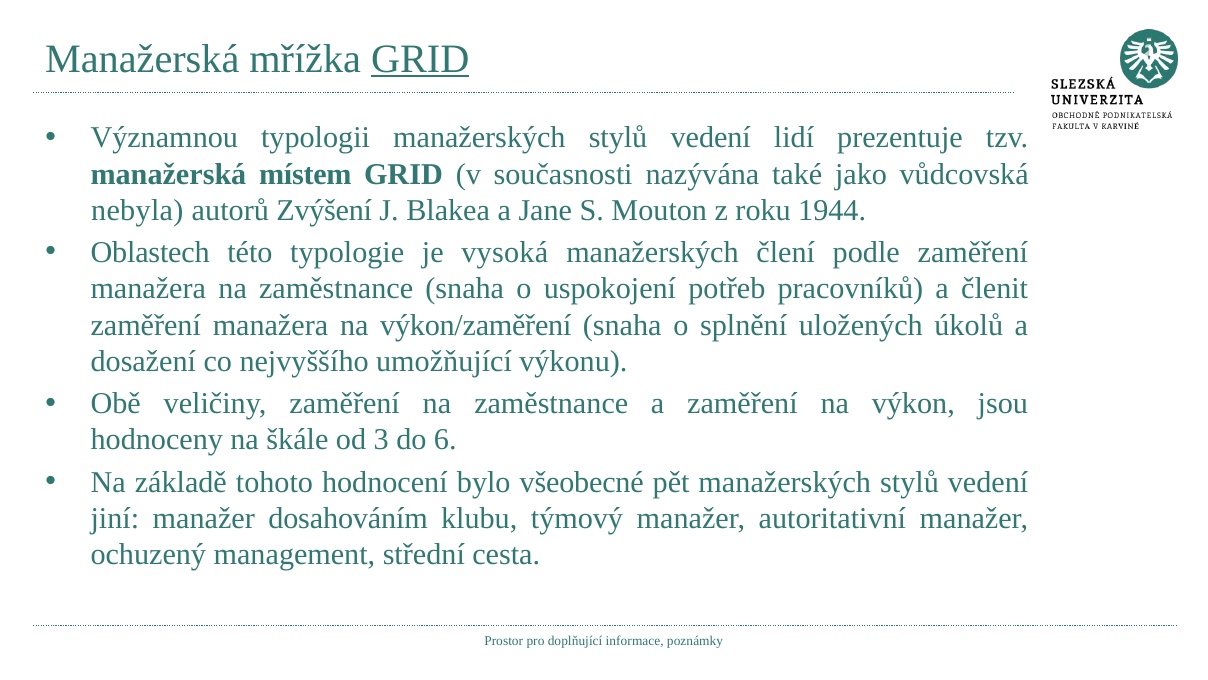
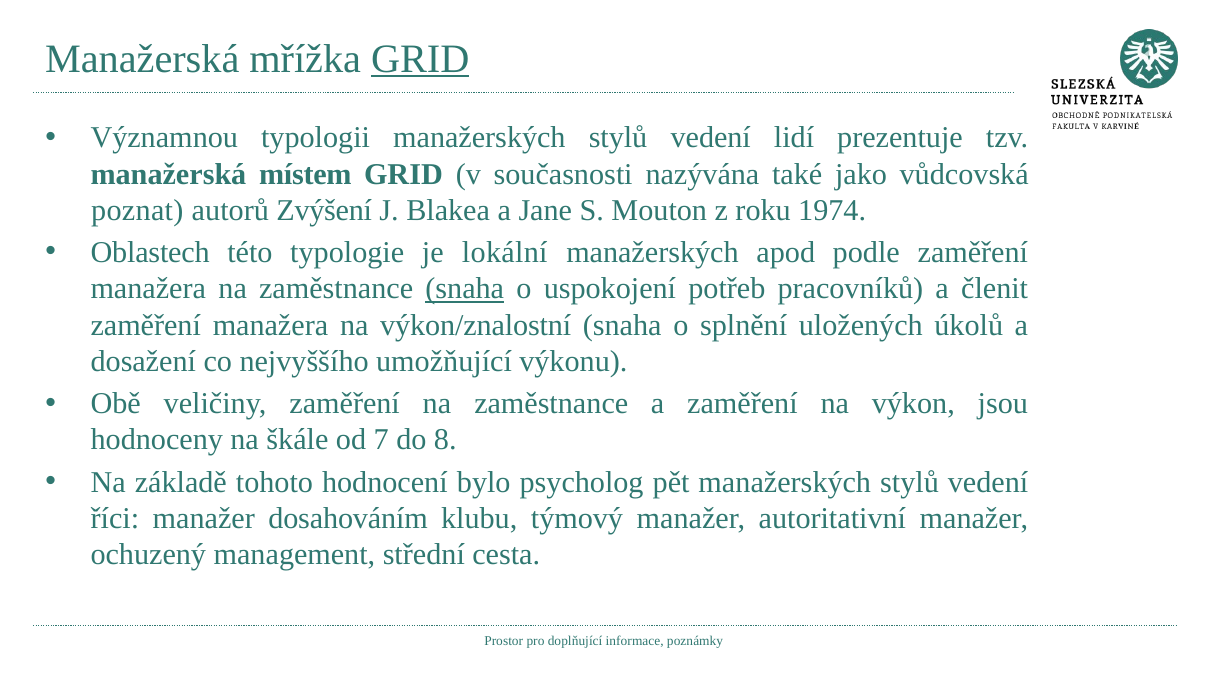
nebyla: nebyla -> poznat
1944: 1944 -> 1974
vysoká: vysoká -> lokální
člení: člení -> apod
snaha at (465, 289) underline: none -> present
výkon/zaměření: výkon/zaměření -> výkon/znalostní
3: 3 -> 7
6: 6 -> 8
všeobecné: všeobecné -> psycholog
jiní: jiní -> říci
